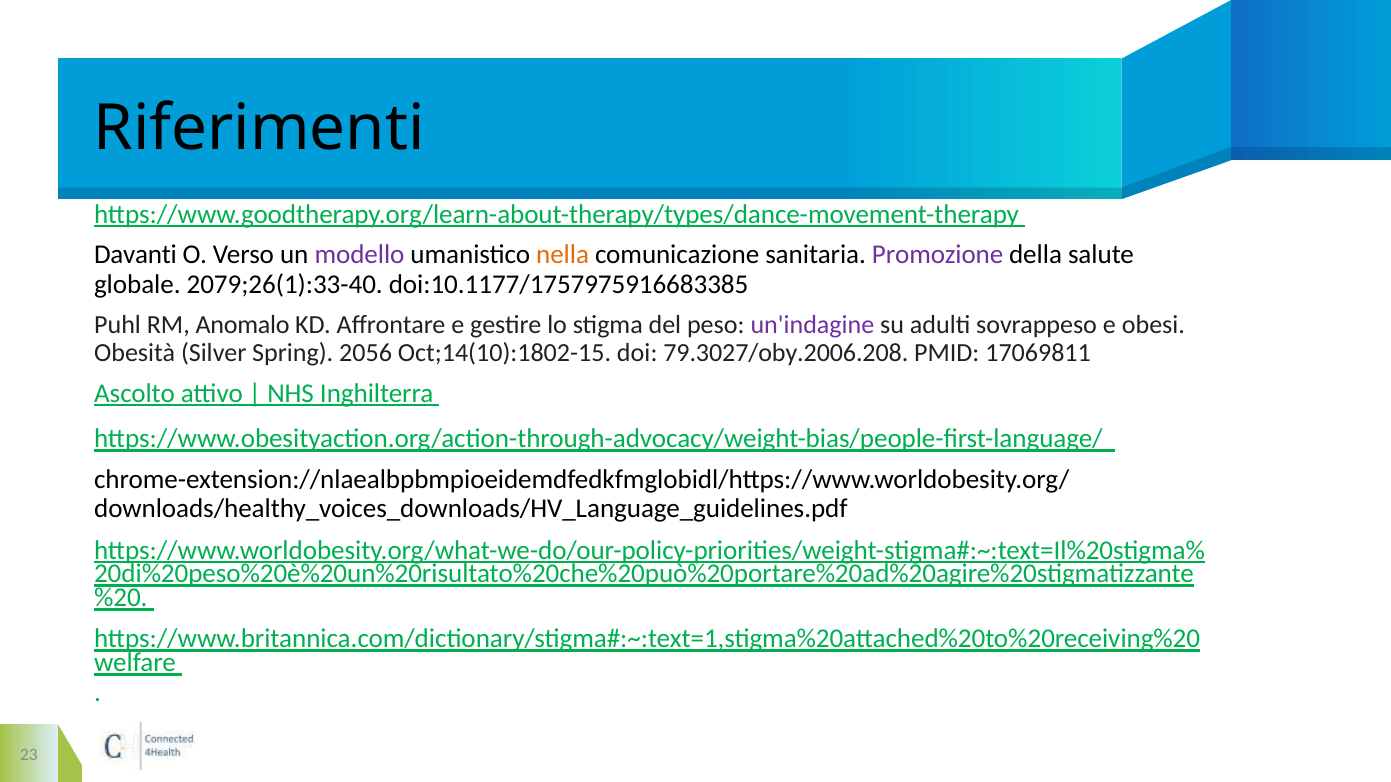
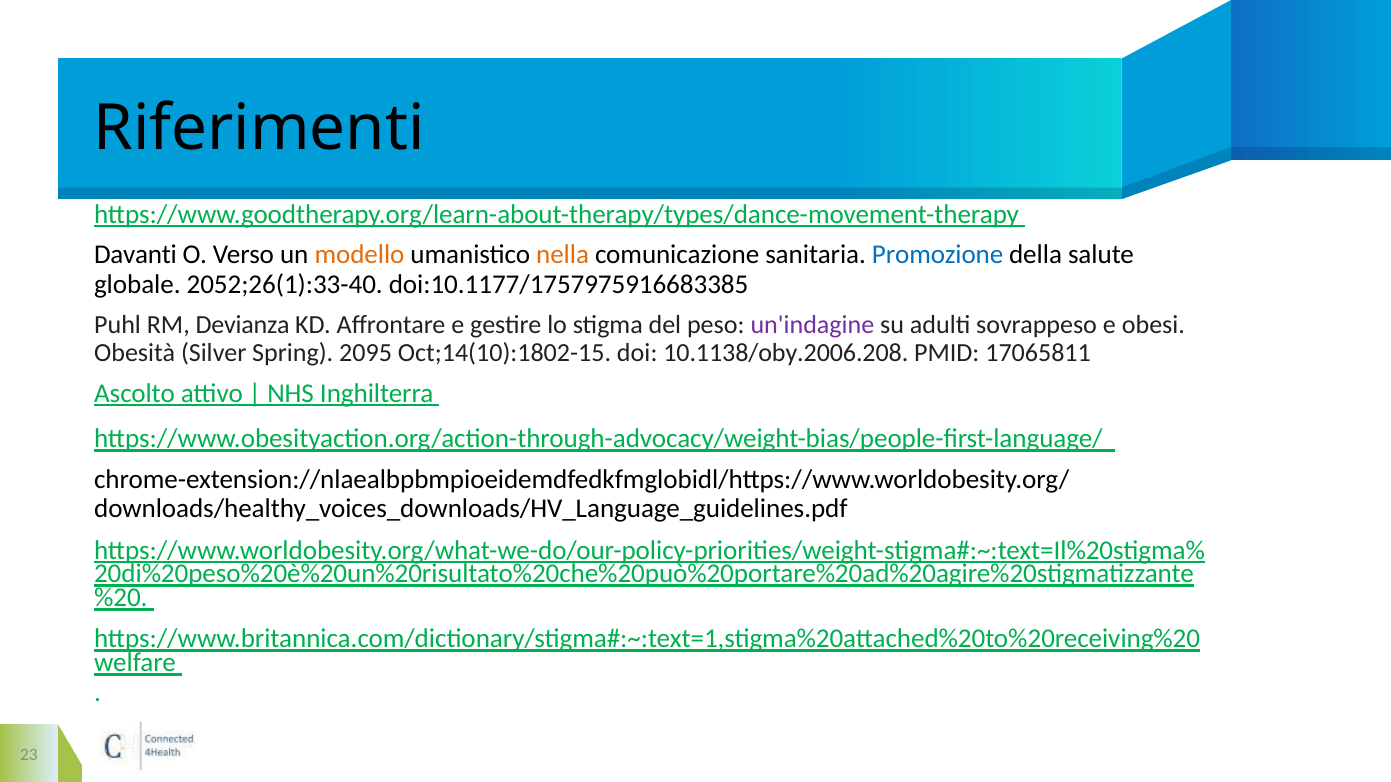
modello colour: purple -> orange
Promozione colour: purple -> blue
2079;26(1):33-40: 2079;26(1):33-40 -> 2052;26(1):33-40
Anomalo: Anomalo -> Devianza
2056: 2056 -> 2095
79.3027/oby.2006.208: 79.3027/oby.2006.208 -> 10.1138/oby.2006.208
17069811: 17069811 -> 17065811
